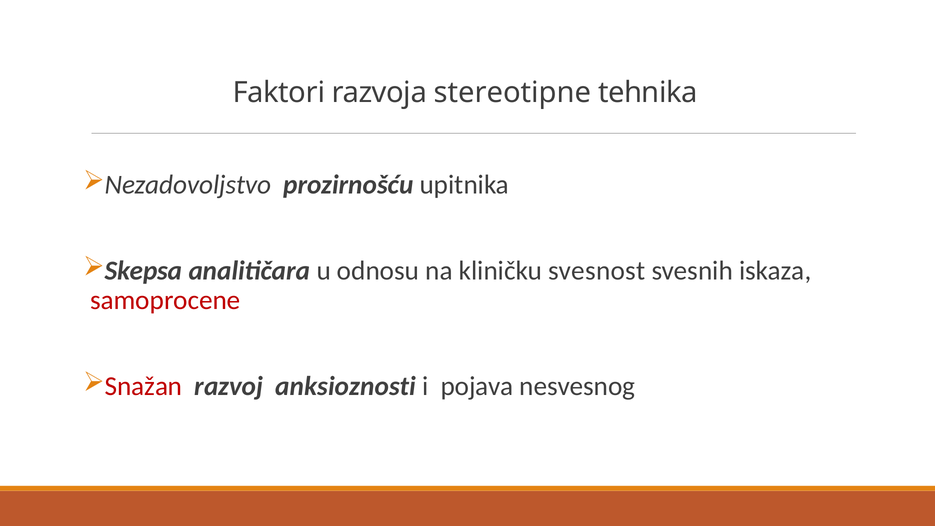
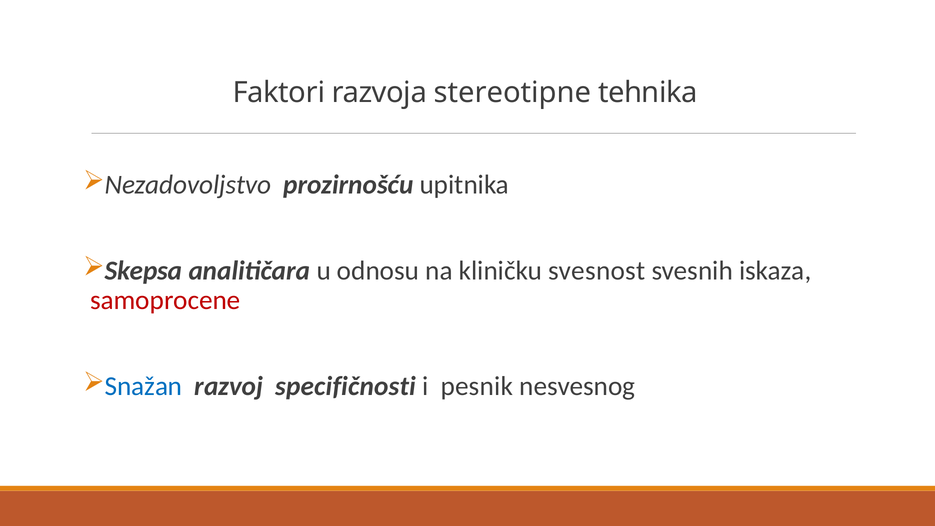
Snažan colour: red -> blue
anksioznosti: anksioznosti -> specifičnosti
pojava: pojava -> pesnik
